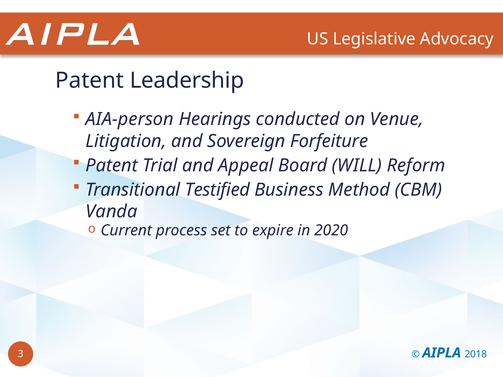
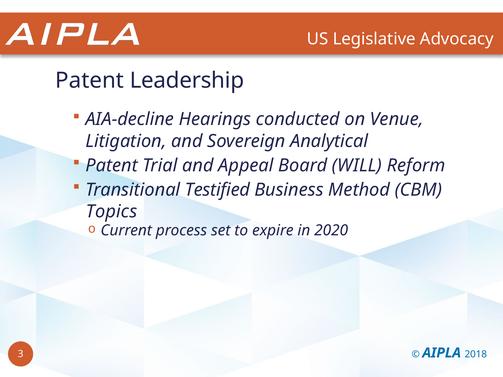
AIA-person: AIA-person -> AIA-decline
Forfeiture: Forfeiture -> Analytical
Vanda: Vanda -> Topics
